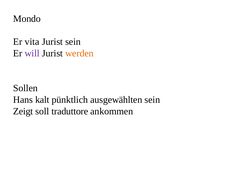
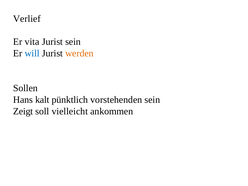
Mondo: Mondo -> Verlief
will colour: purple -> blue
ausgewählten: ausgewählten -> vorstehenden
traduttore: traduttore -> vielleicht
